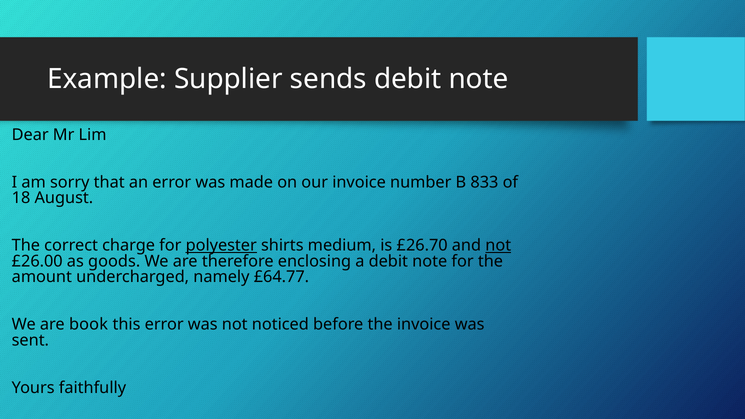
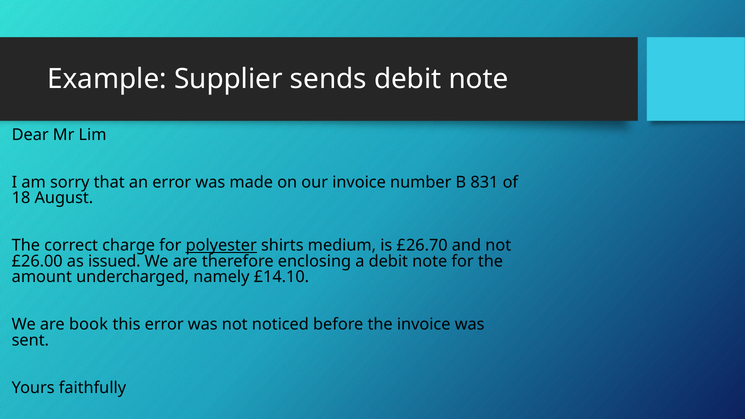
833: 833 -> 831
not at (498, 245) underline: present -> none
goods: goods -> issued
£64.77: £64.77 -> £14.10
